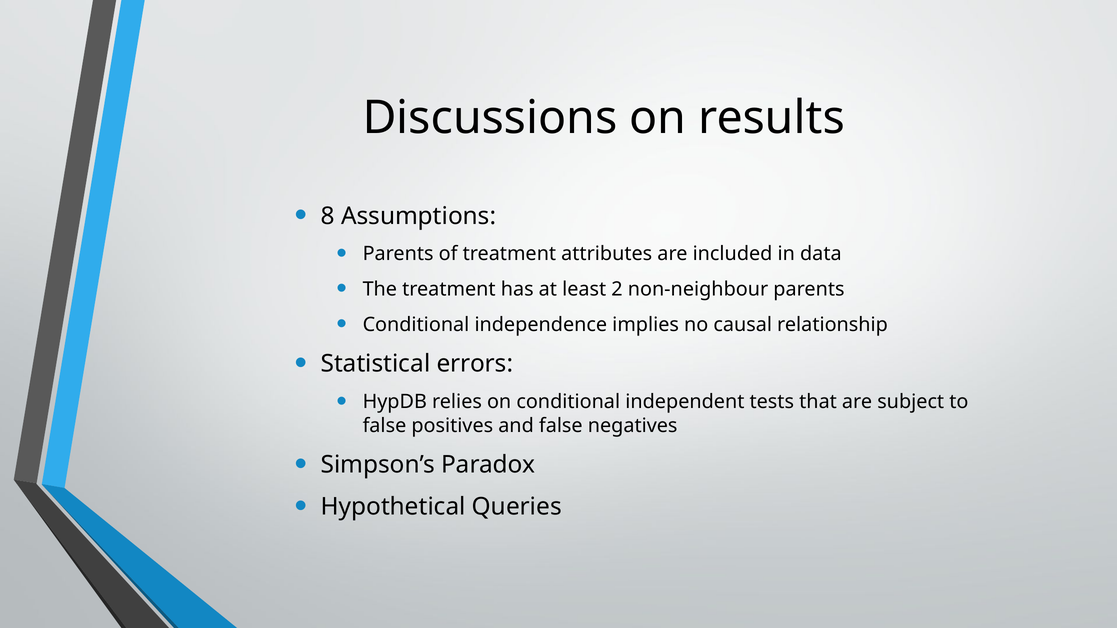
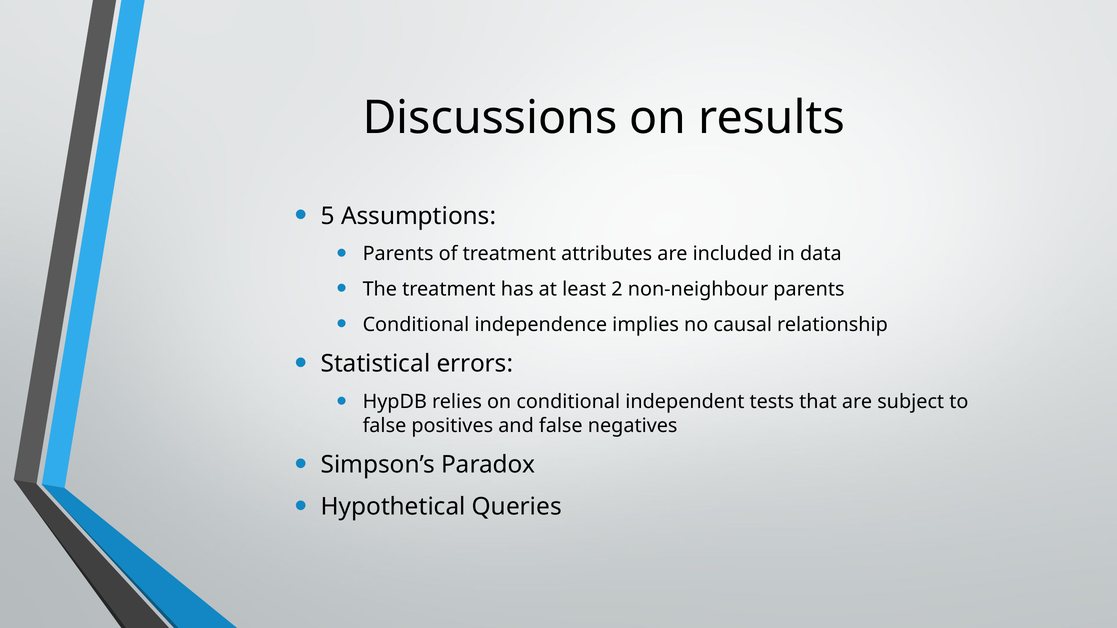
8: 8 -> 5
